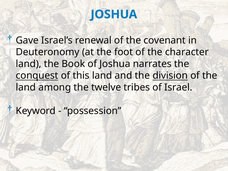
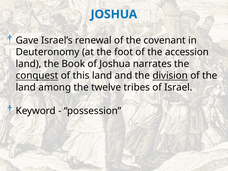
character: character -> accession
